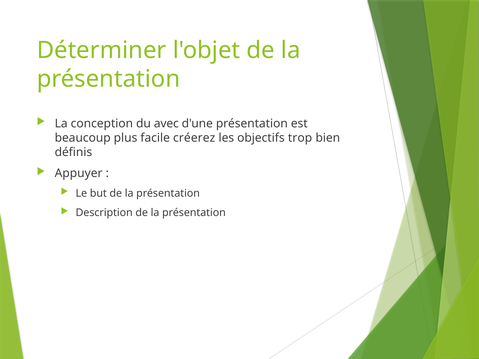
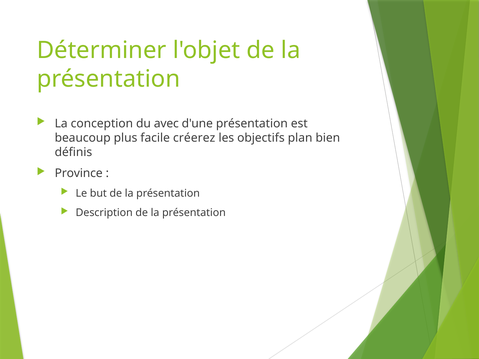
trop: trop -> plan
Appuyer: Appuyer -> Province
